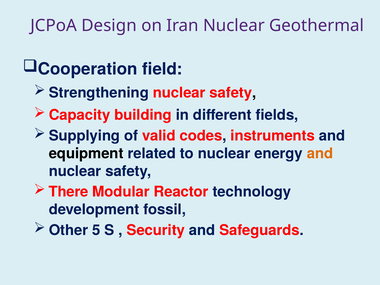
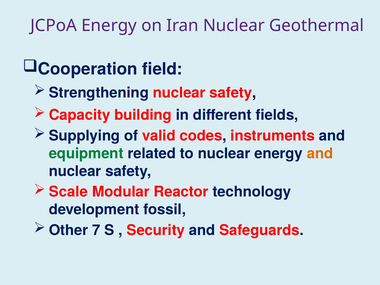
JCPoA Design: Design -> Energy
equipment colour: black -> green
There: There -> Scale
5: 5 -> 7
